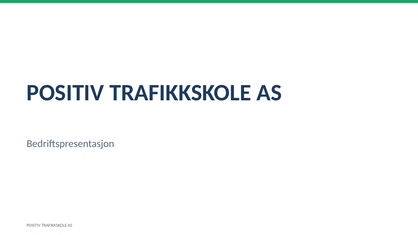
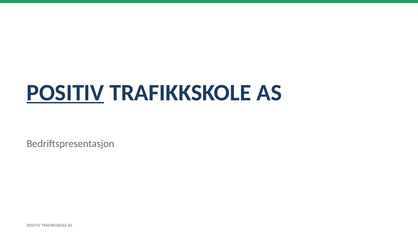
POSITIV at (65, 93) underline: none -> present
